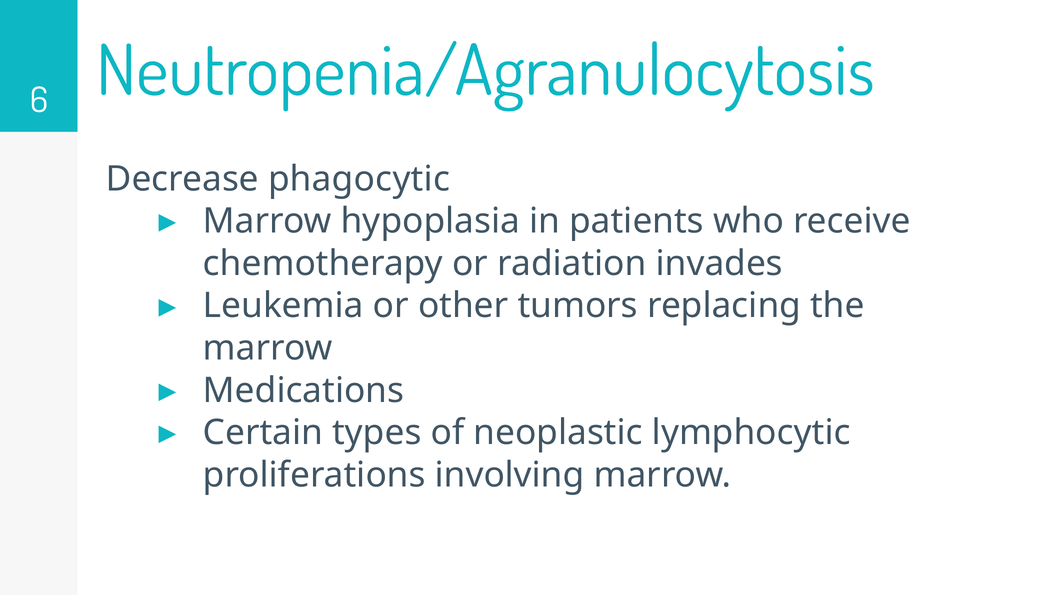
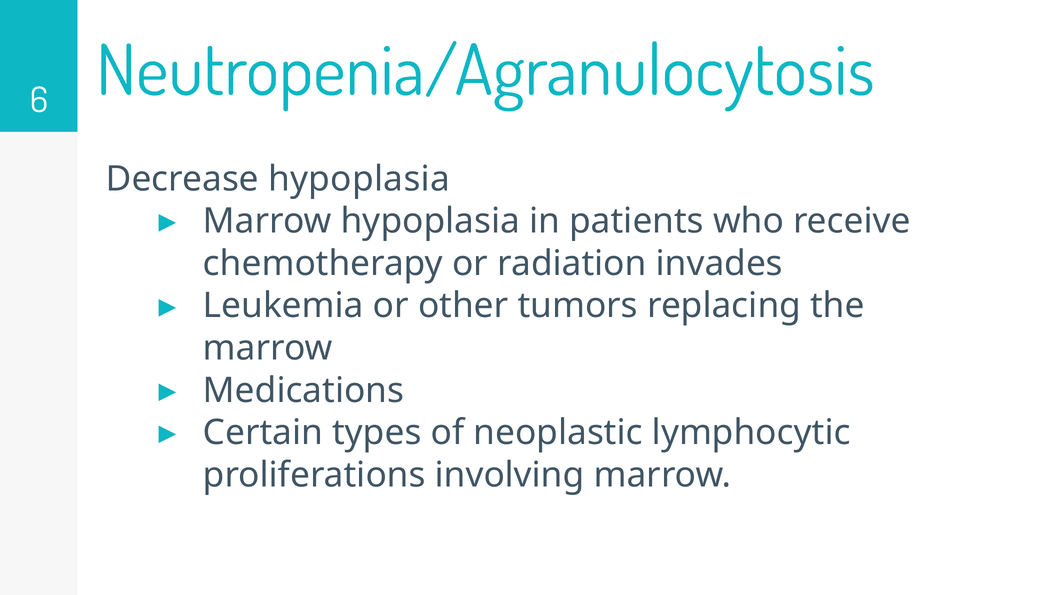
Decrease phagocytic: phagocytic -> hypoplasia
